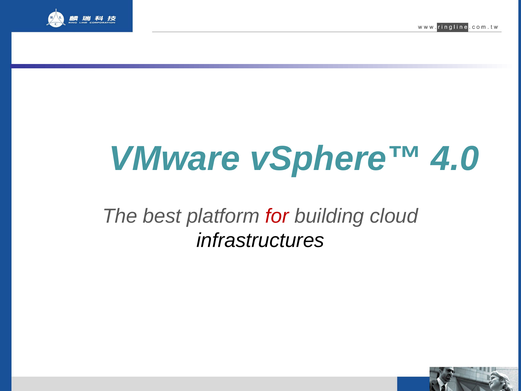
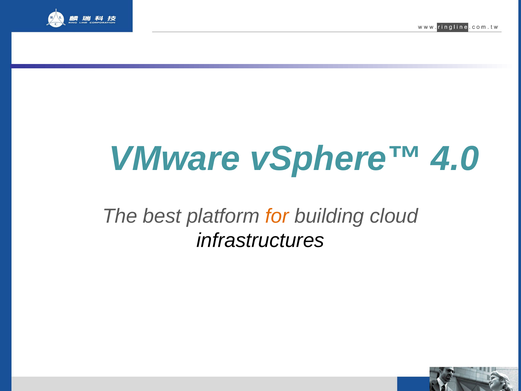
for colour: red -> orange
